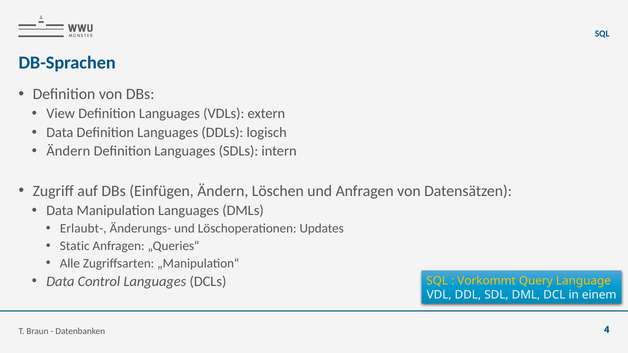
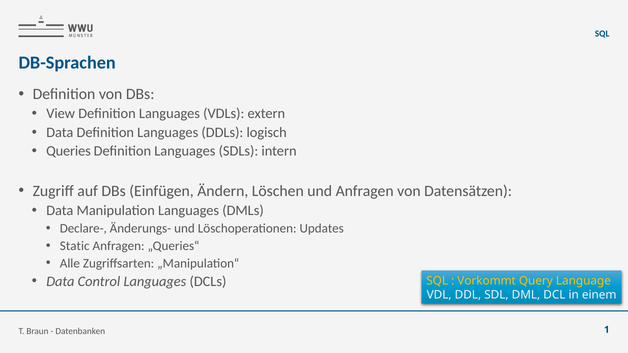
Ändern at (68, 151): Ändern -> Queries
Erlaubt-: Erlaubt- -> Declare-
4: 4 -> 1
